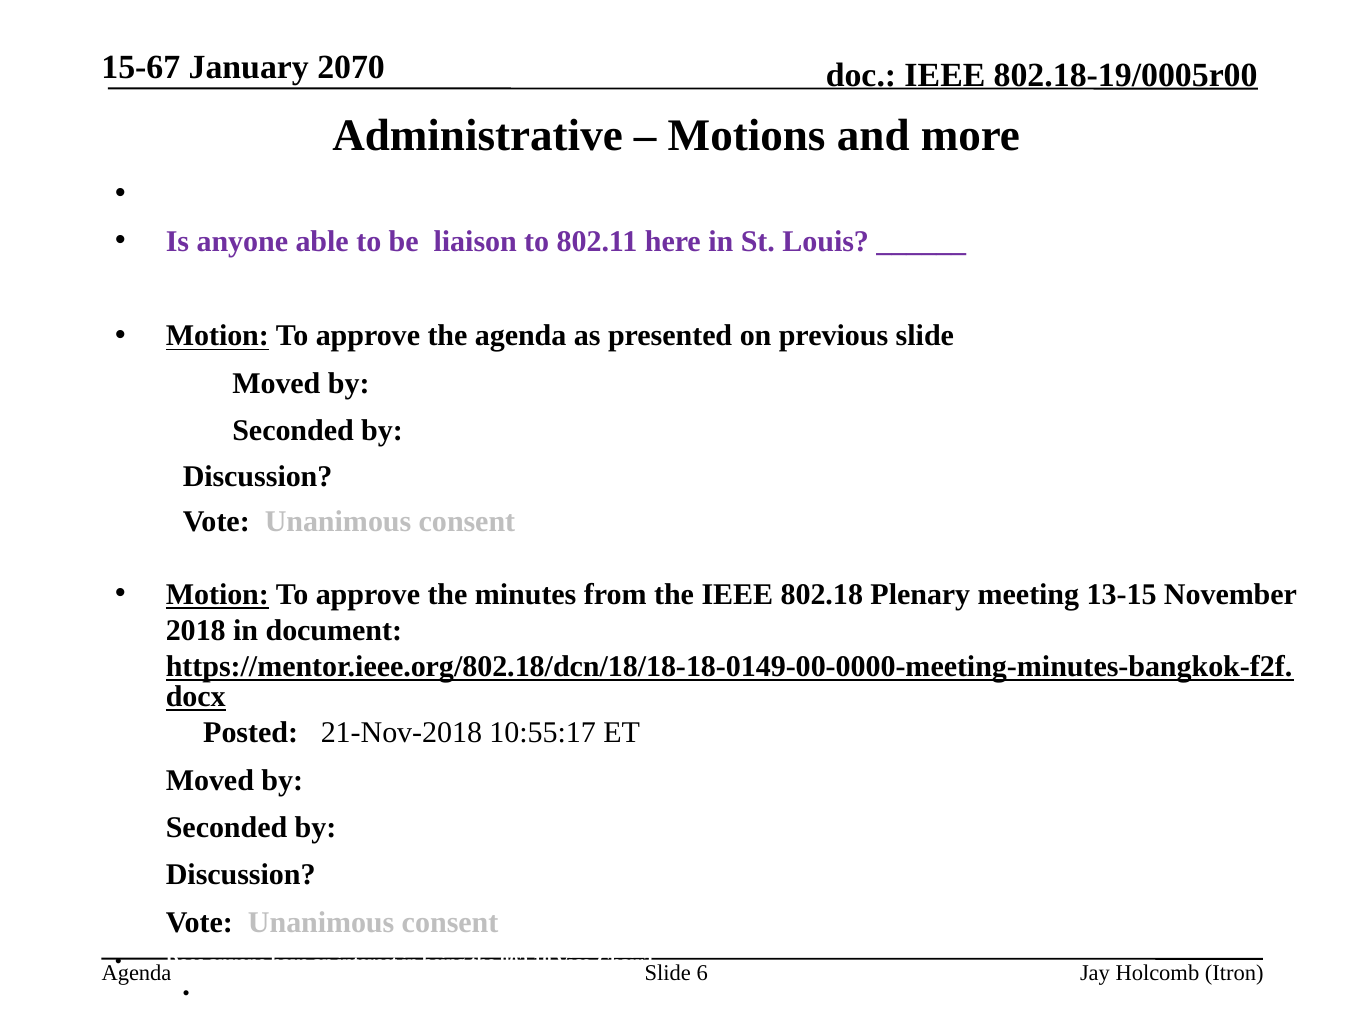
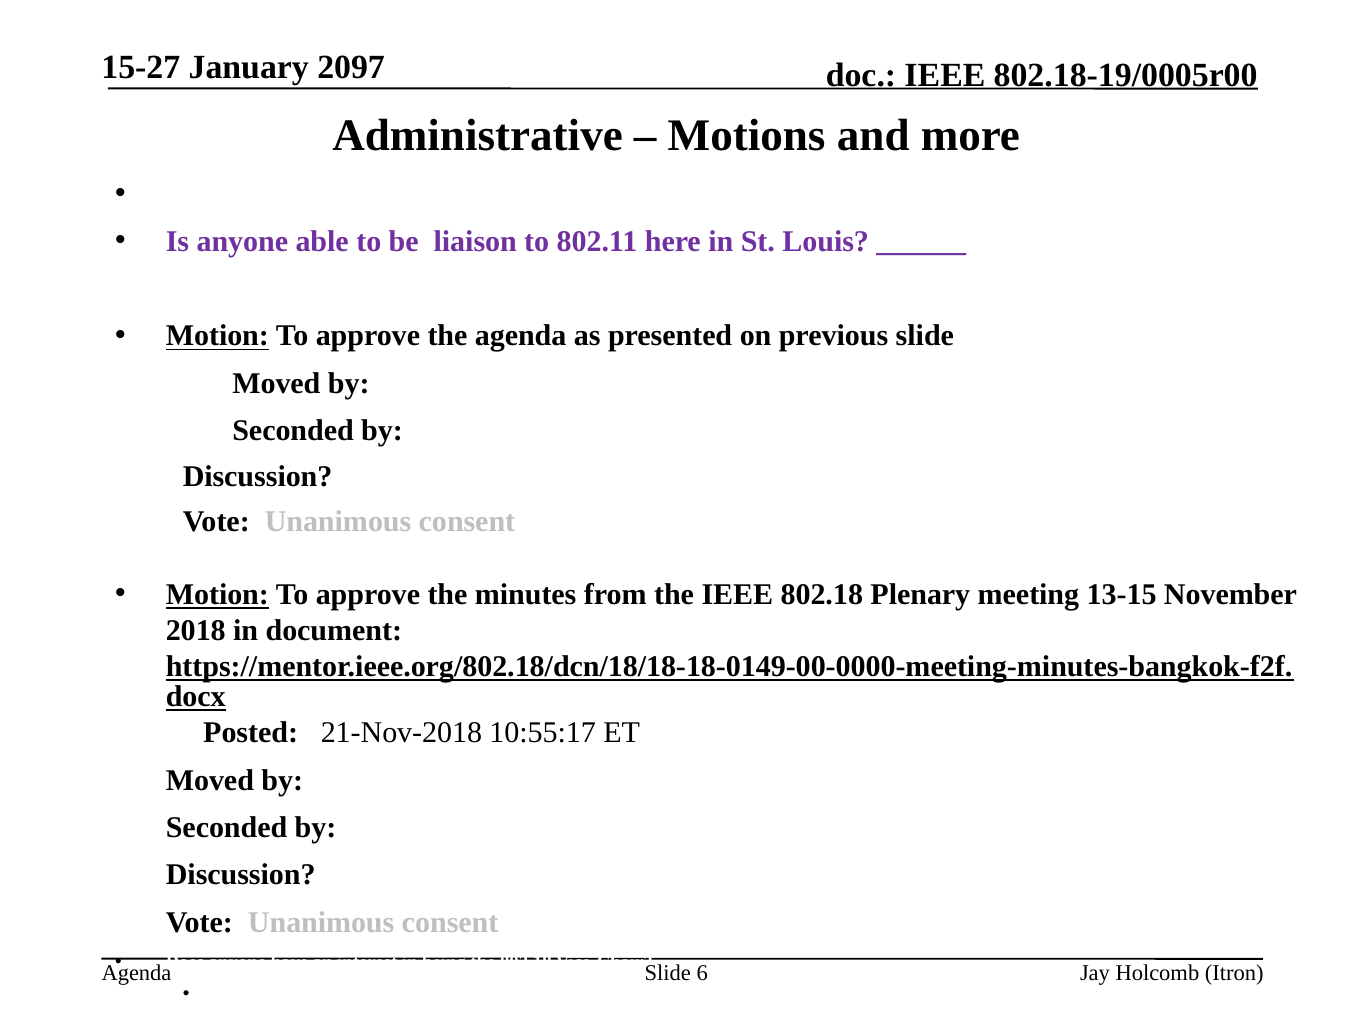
15-67: 15-67 -> 15-27
2070: 2070 -> 2097
